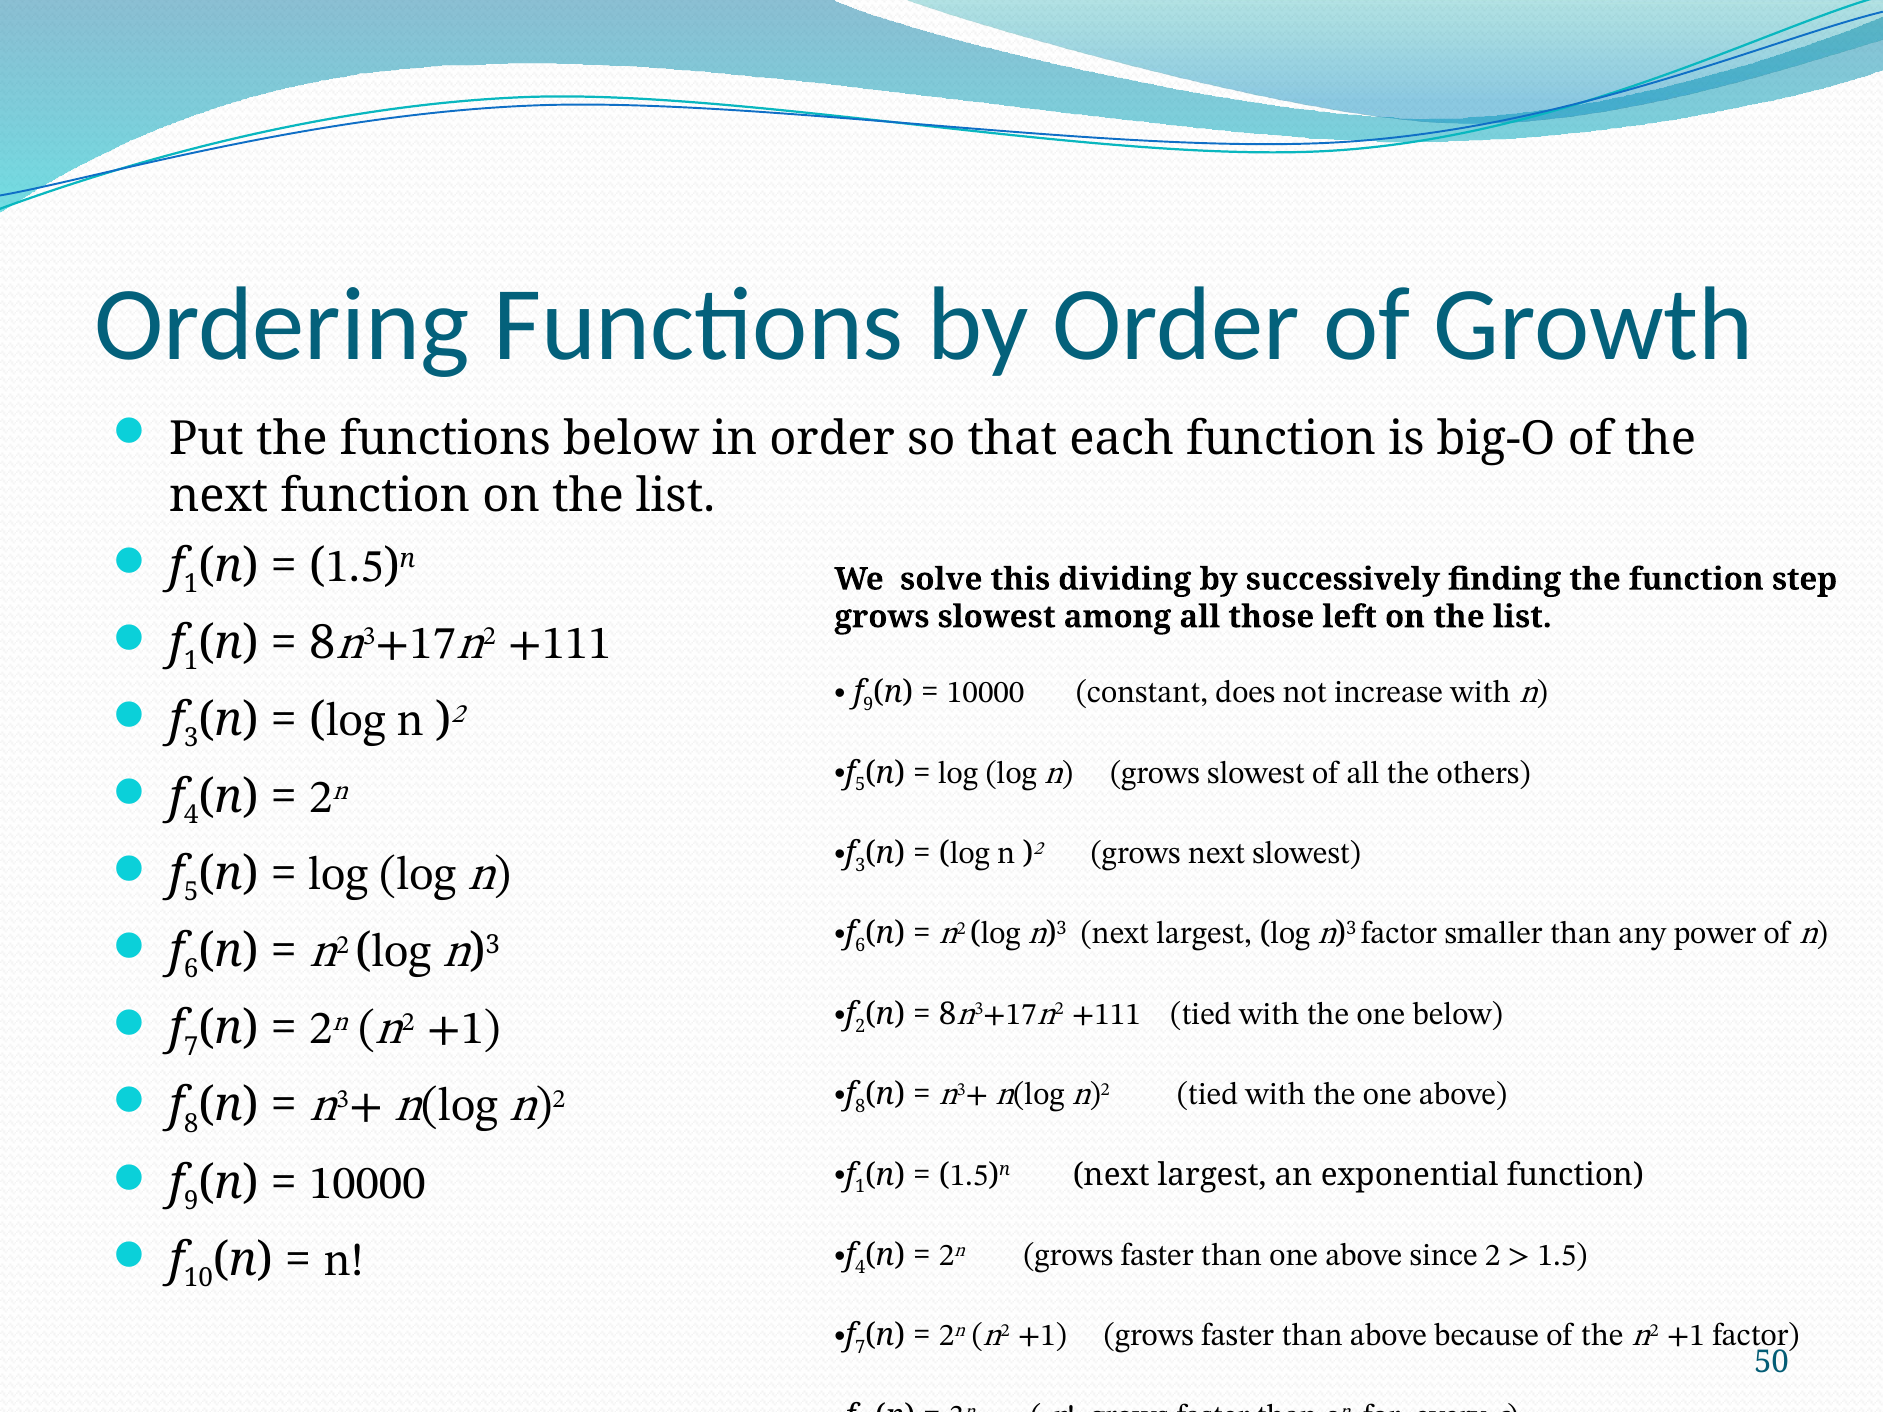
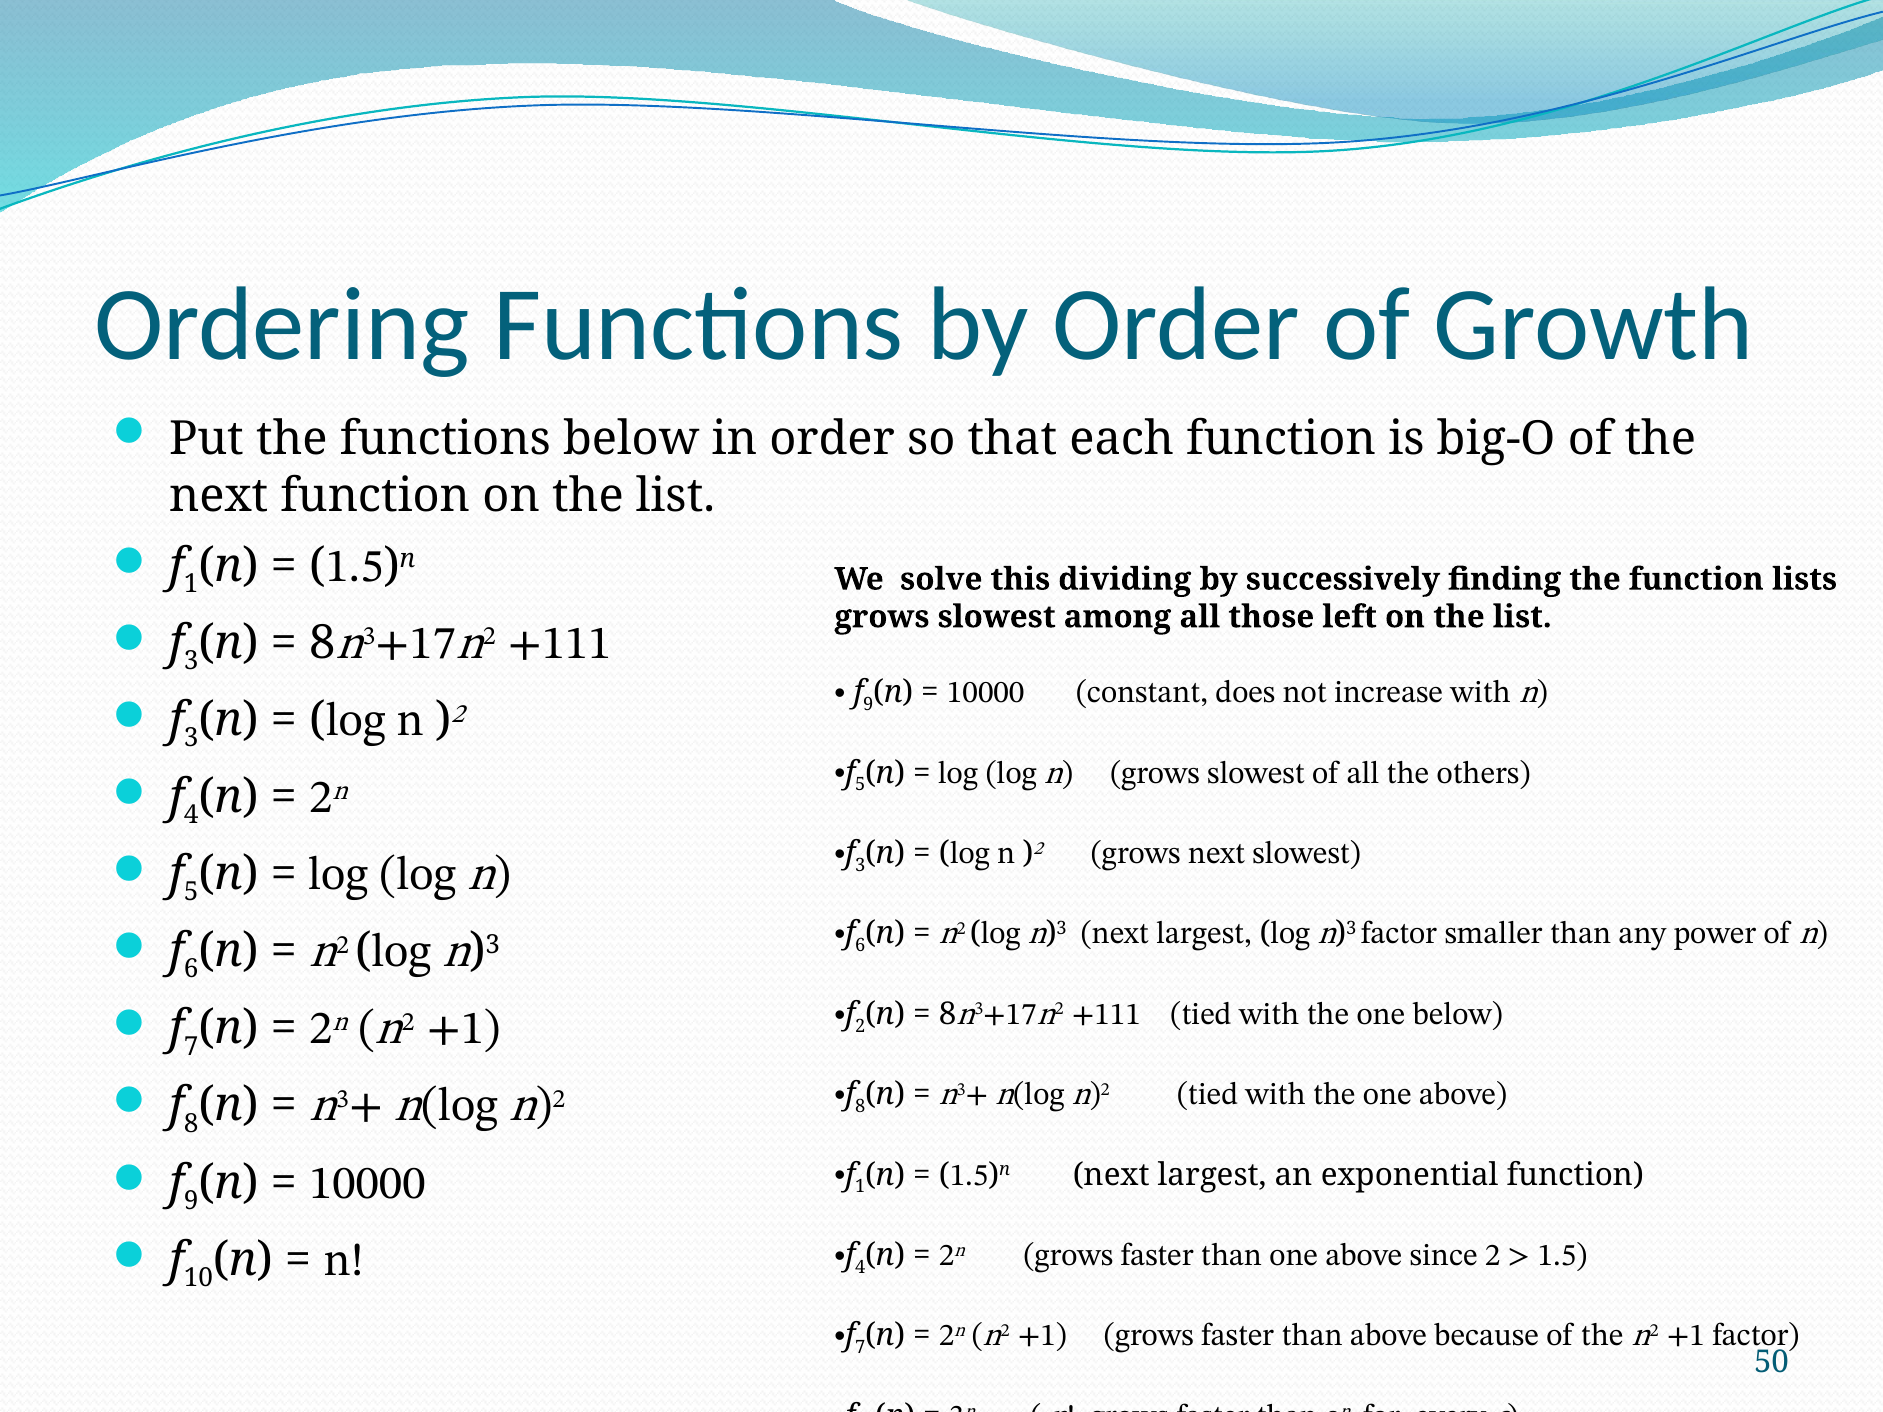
step: step -> lists
1 at (191, 661): 1 -> 3
